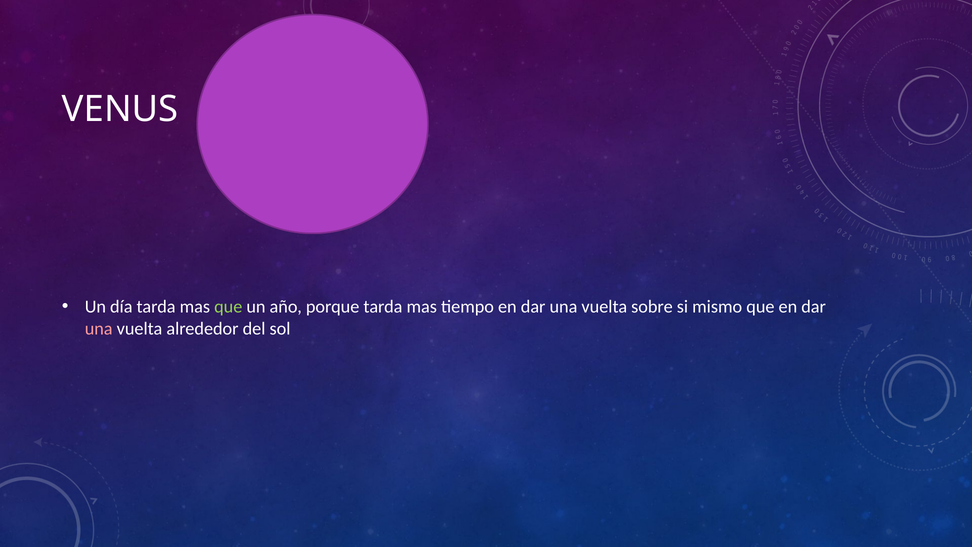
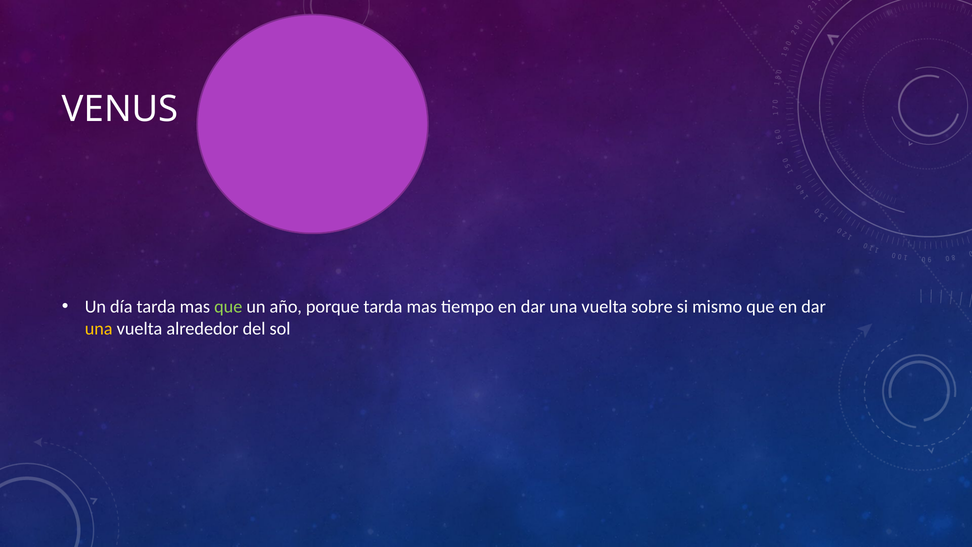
una at (99, 328) colour: pink -> yellow
